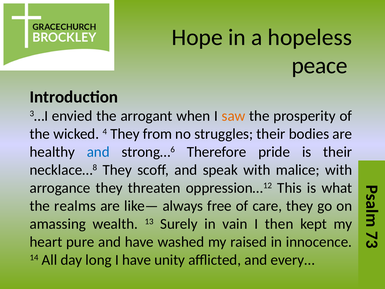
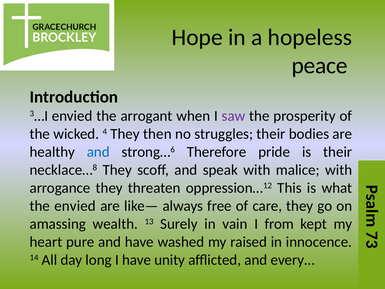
saw colour: orange -> purple
from: from -> then
the realms: realms -> envied
then: then -> from
